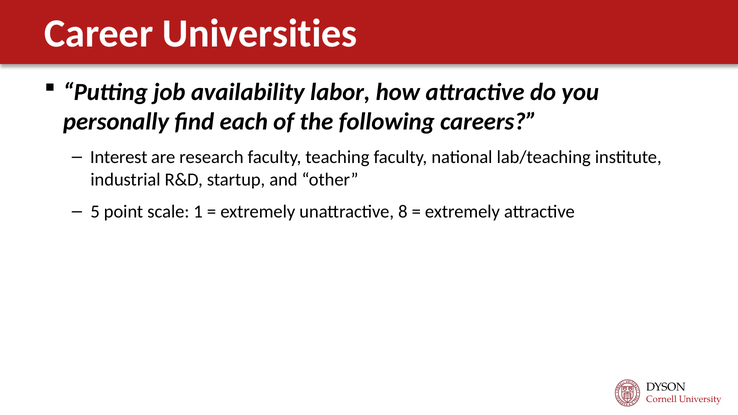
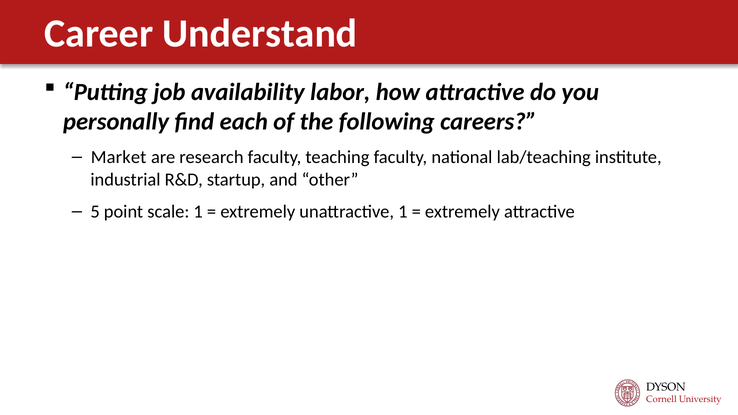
Universities: Universities -> Understand
Interest: Interest -> Market
unattractive 8: 8 -> 1
